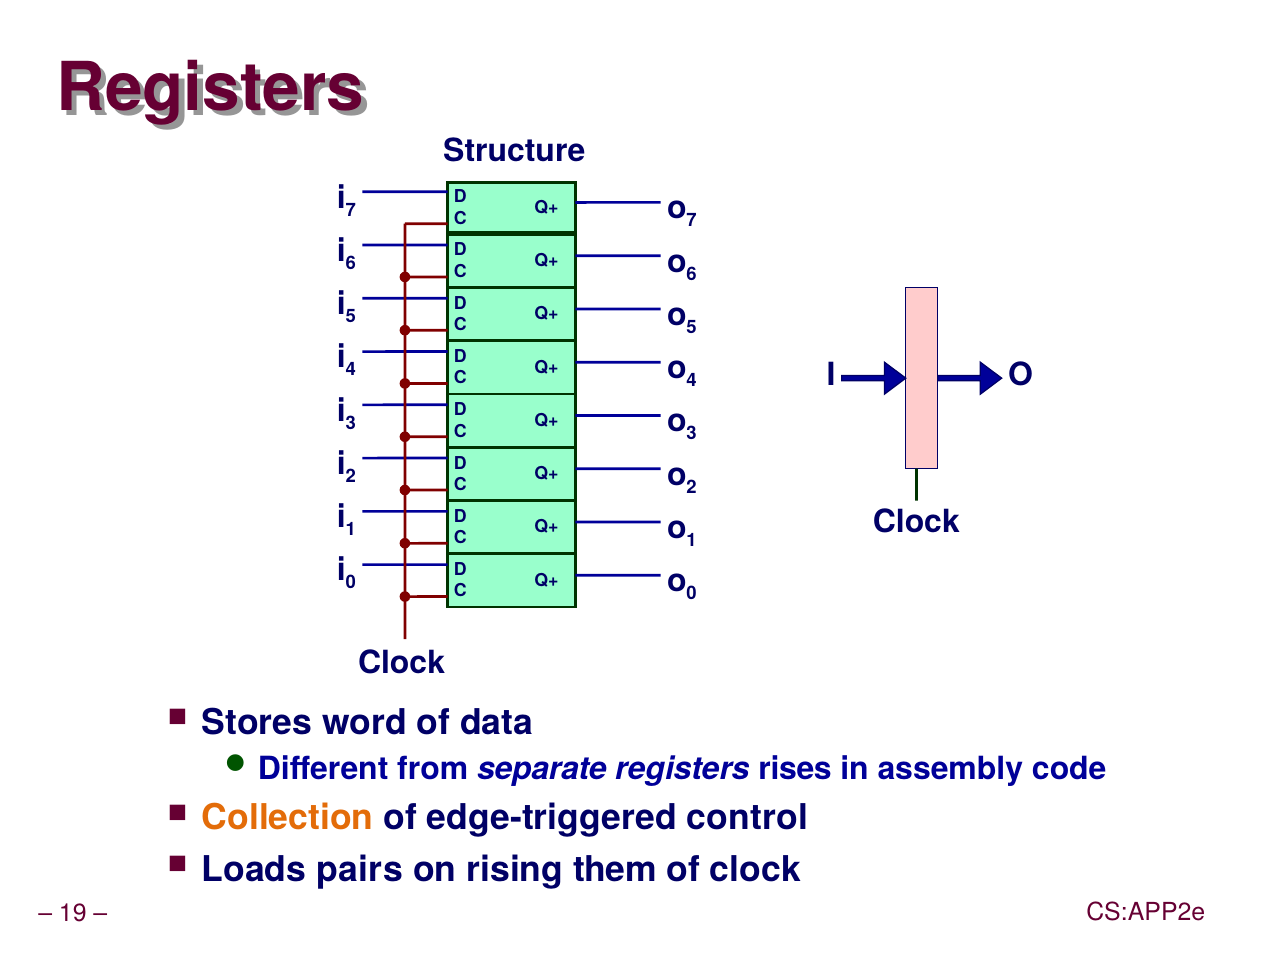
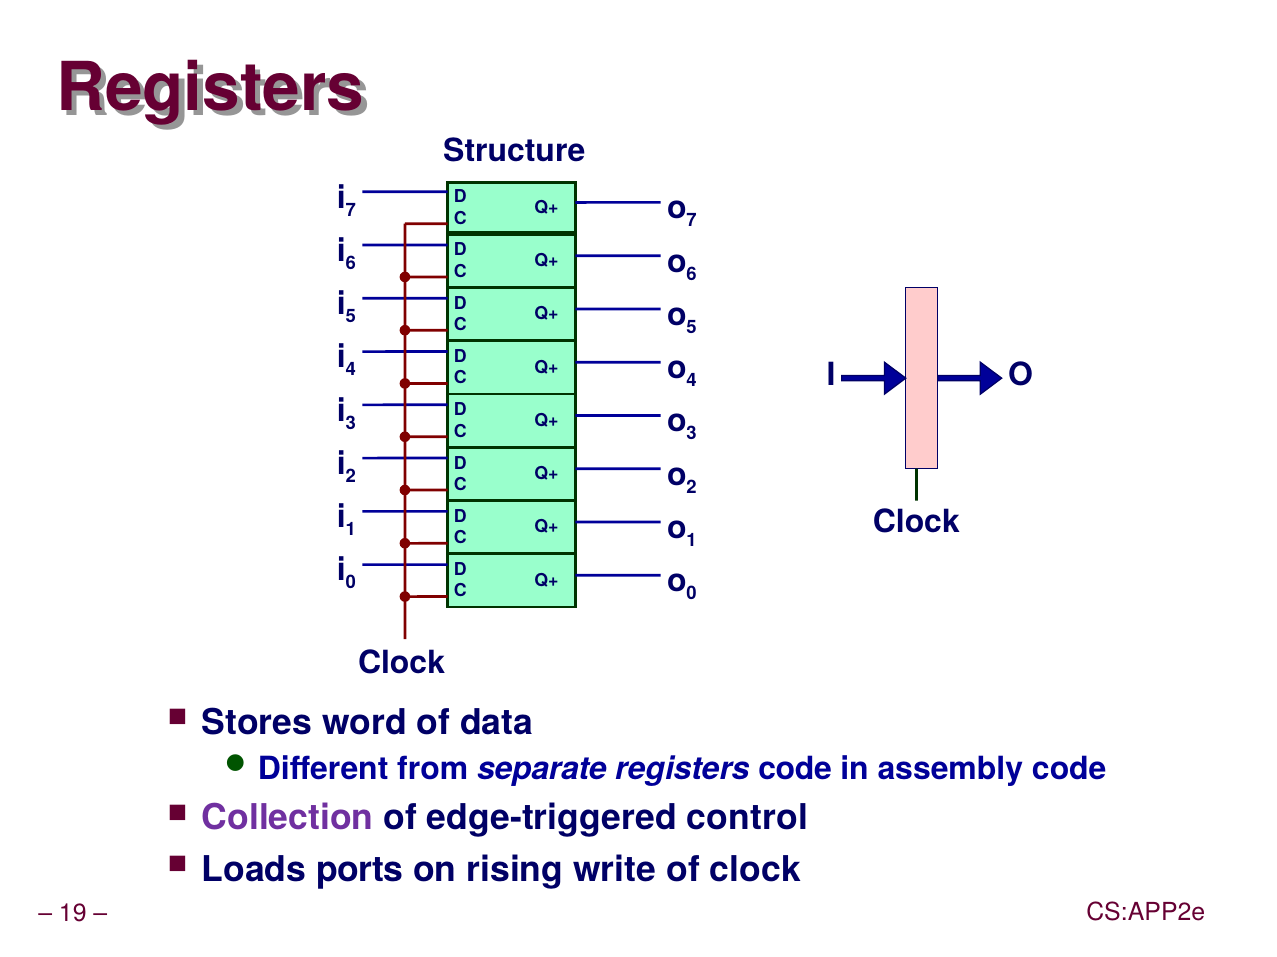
registers rises: rises -> code
Collection colour: orange -> purple
pairs: pairs -> ports
them: them -> write
